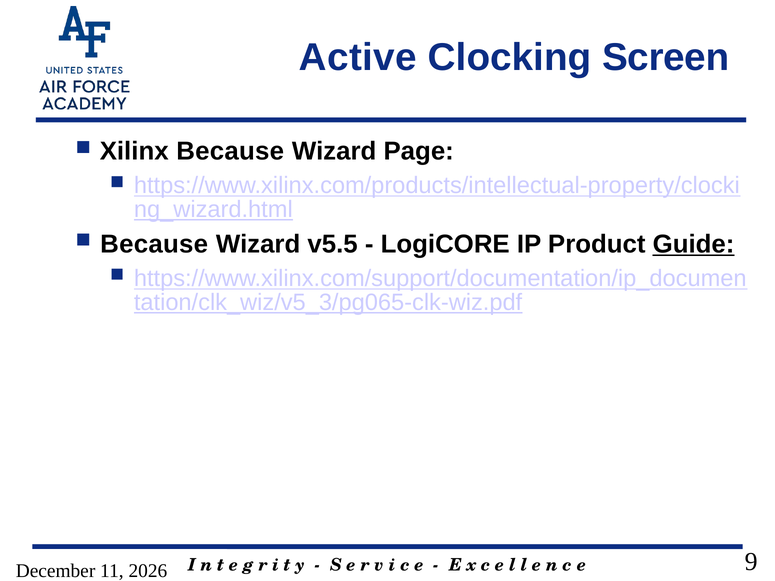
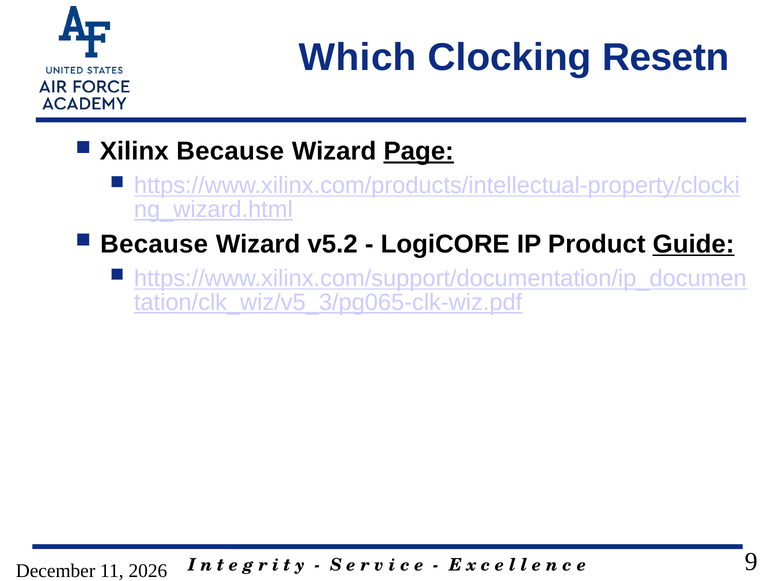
Active: Active -> Which
Screen: Screen -> Resetn
Page underline: none -> present
v5.5: v5.5 -> v5.2
